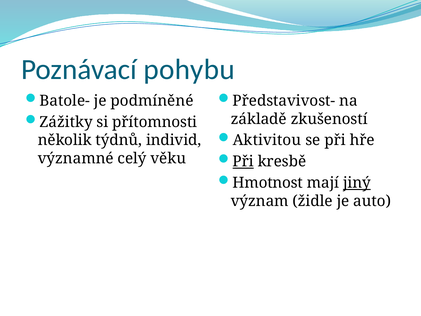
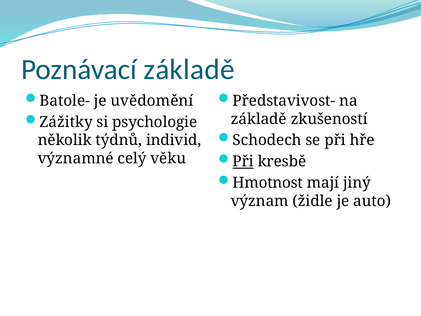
Poznávací pohybu: pohybu -> základě
podmíněné: podmíněné -> uvědomění
přítomnosti: přítomnosti -> psychologie
Aktivitou: Aktivitou -> Schodech
jiný underline: present -> none
